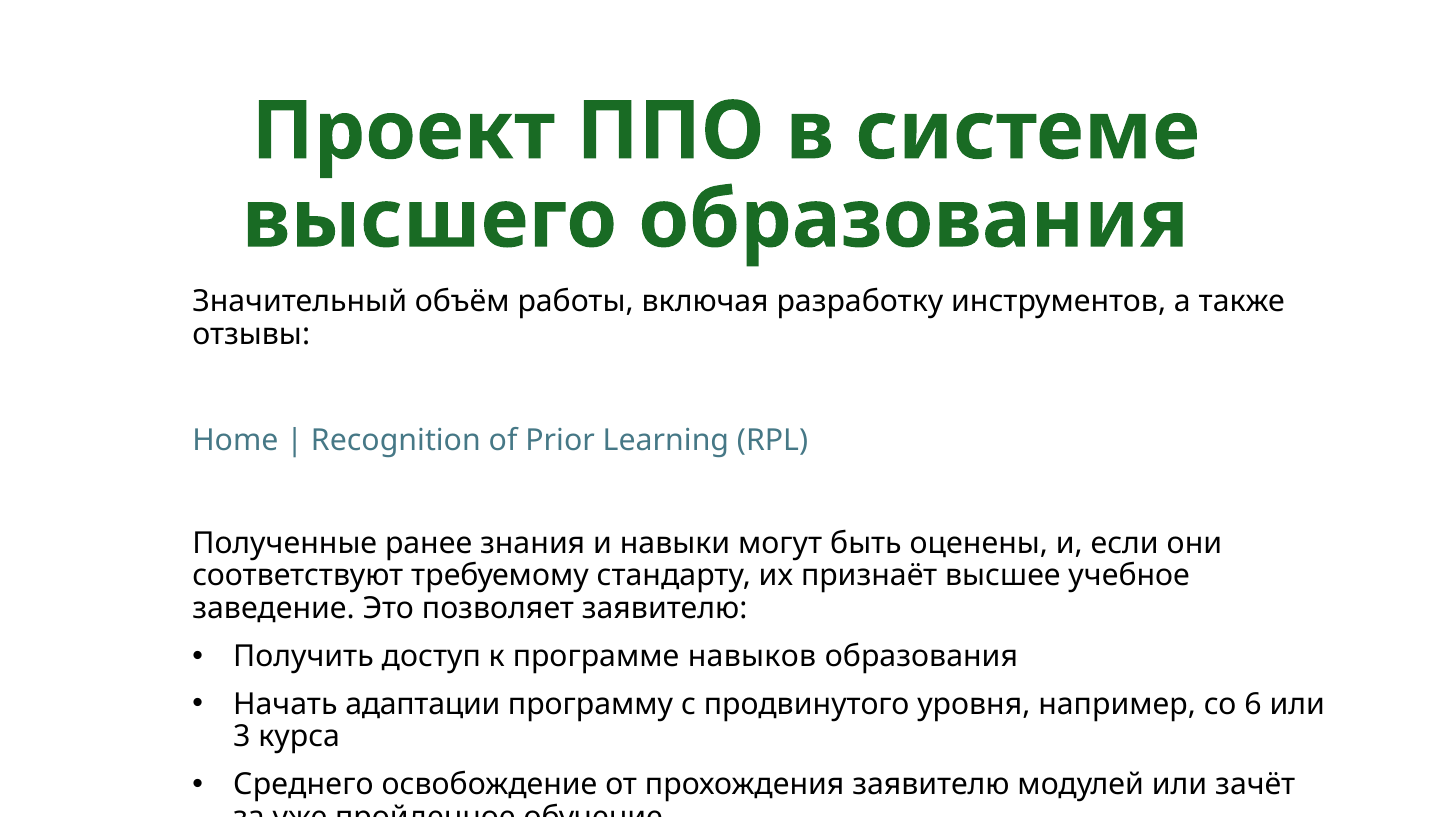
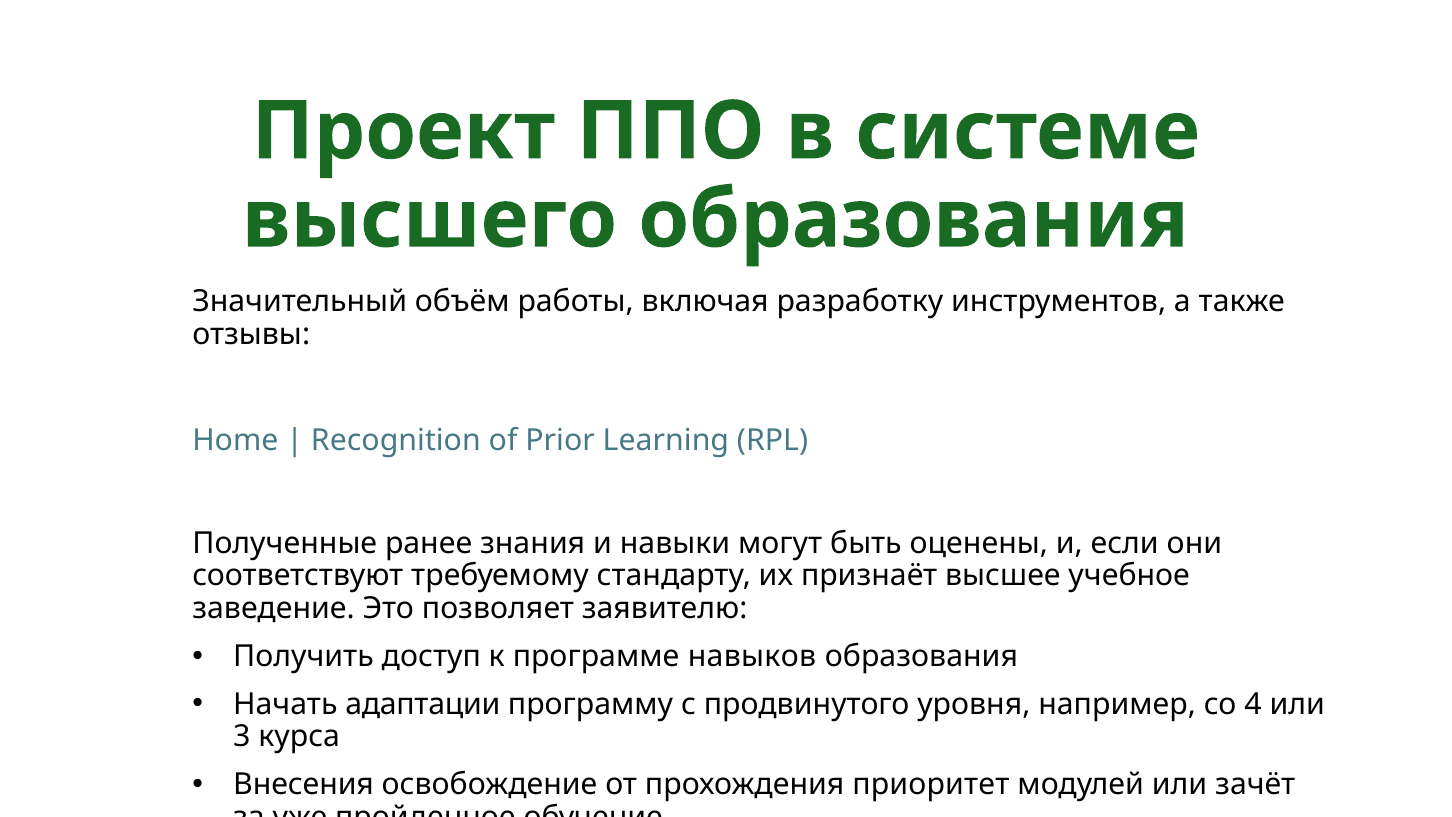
6: 6 -> 4
Среднего: Среднего -> Внесения
прохождения заявителю: заявителю -> приоритет
